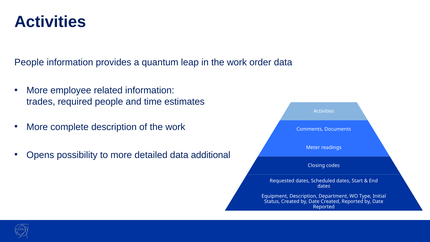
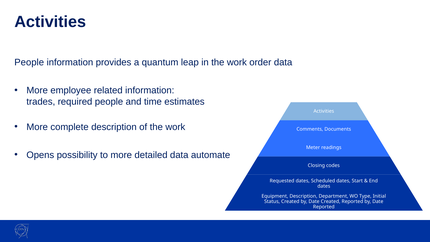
additional: additional -> automate
